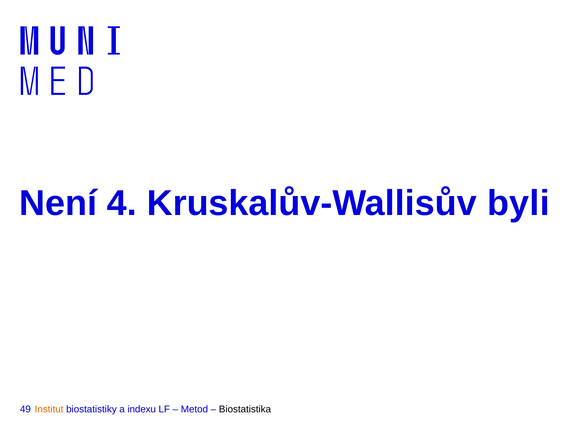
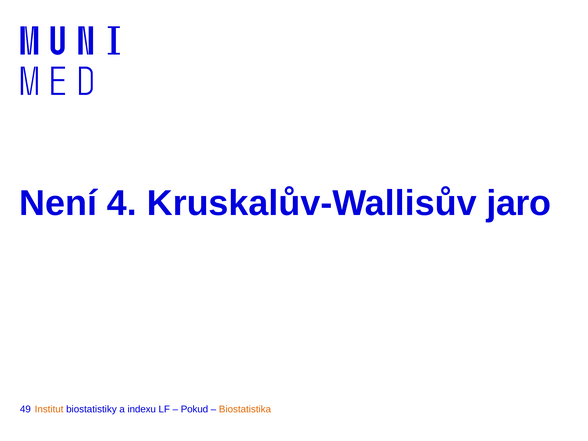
byli: byli -> jaro
Metod: Metod -> Pokud
Biostatistika colour: black -> orange
